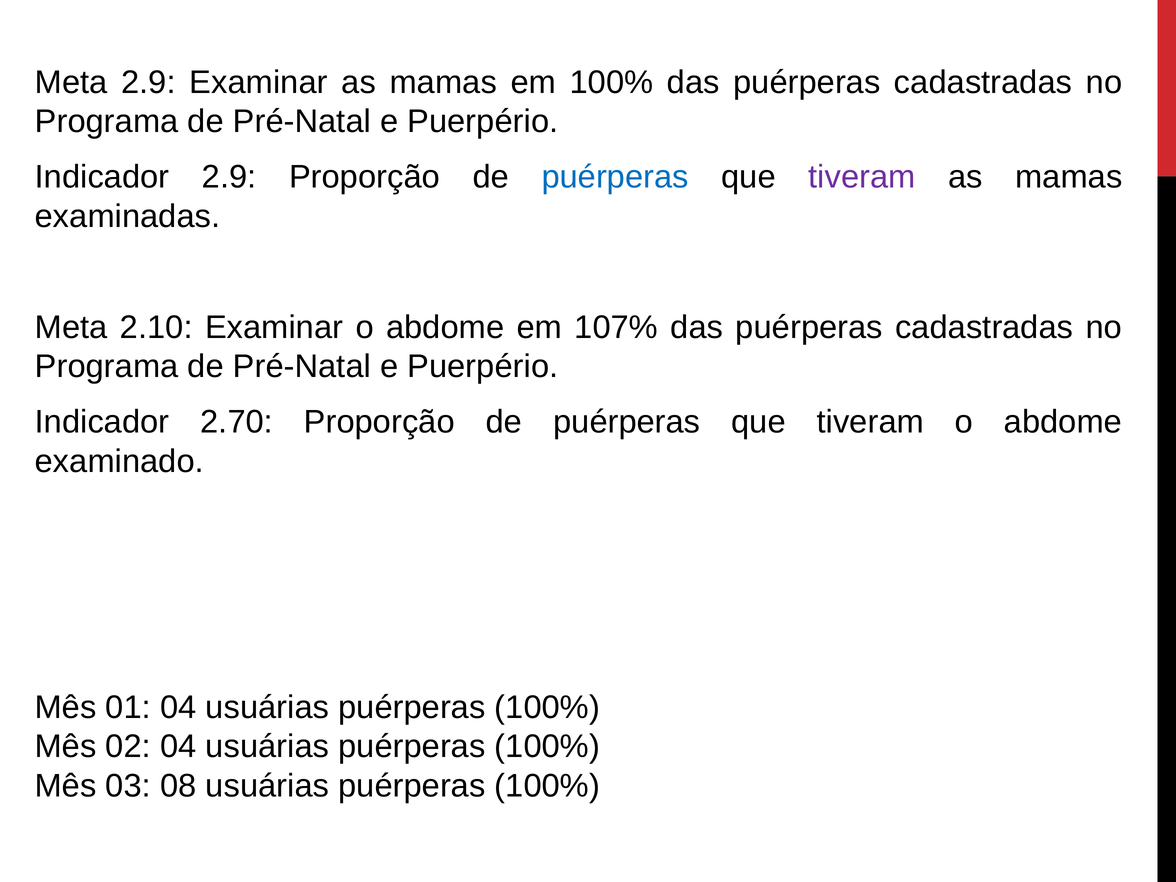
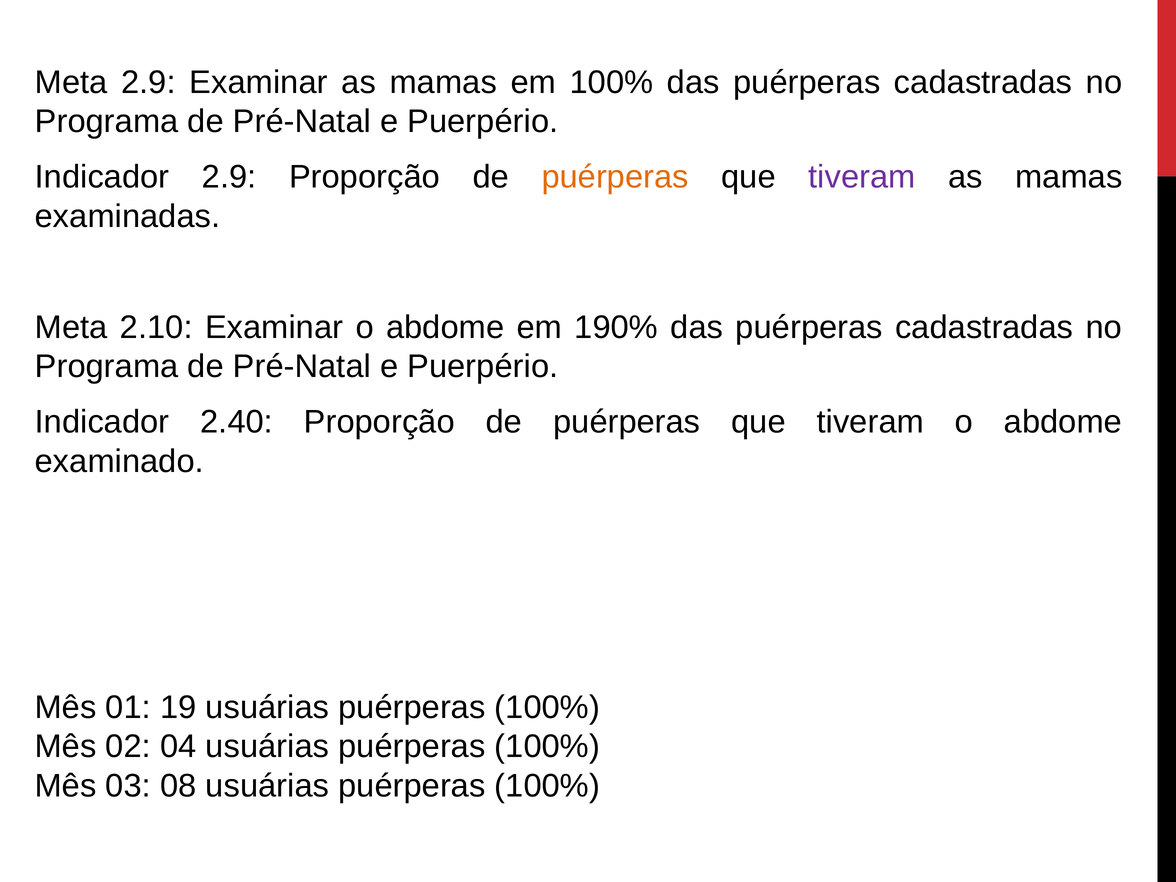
puérperas at (615, 177) colour: blue -> orange
107%: 107% -> 190%
2.70: 2.70 -> 2.40
01 04: 04 -> 19
